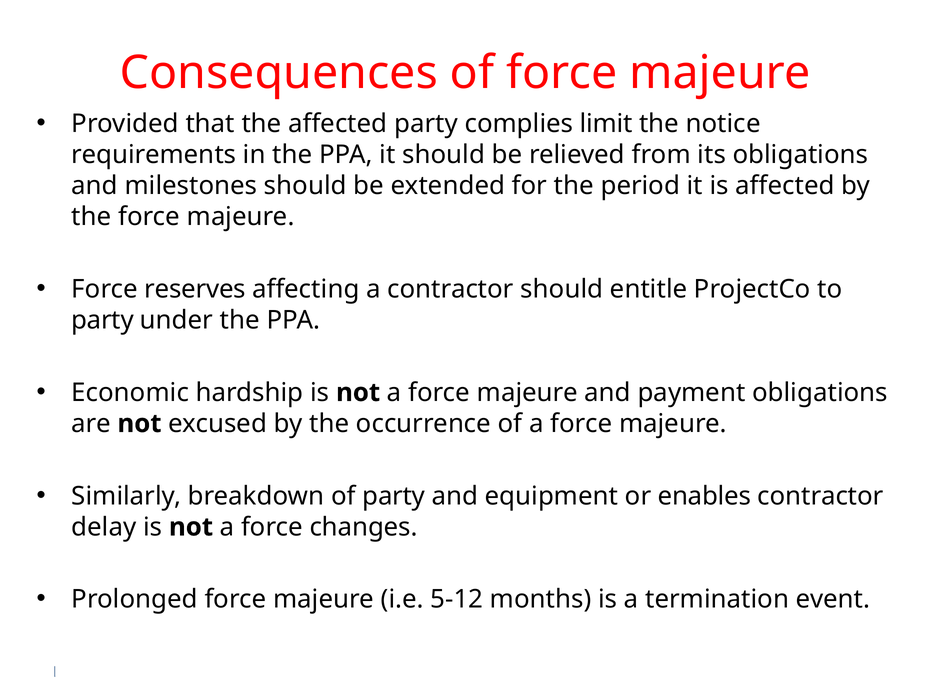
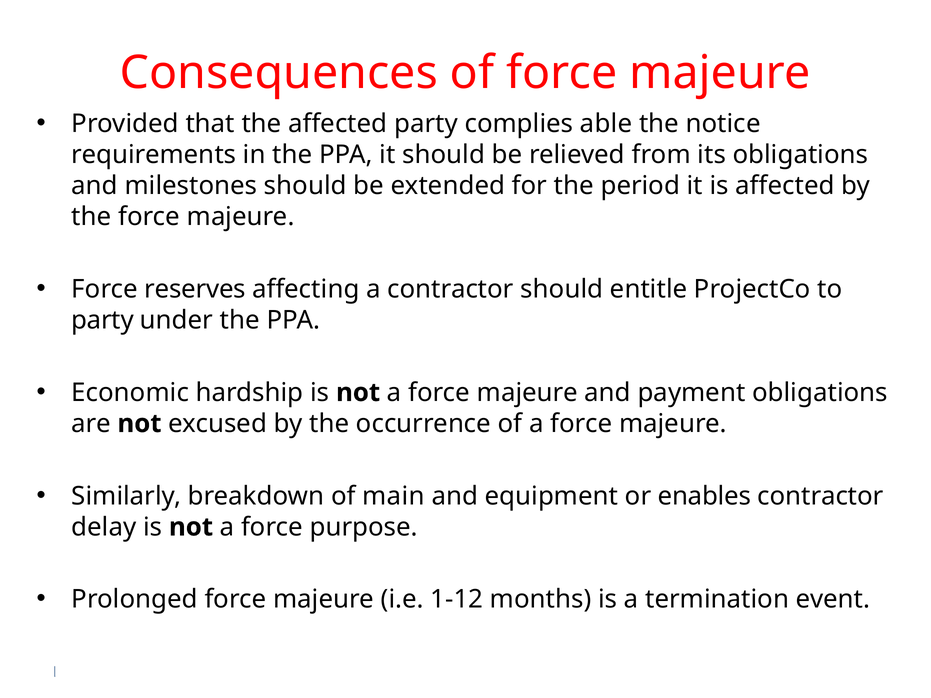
limit: limit -> able
of party: party -> main
changes: changes -> purpose
5-12: 5-12 -> 1-12
